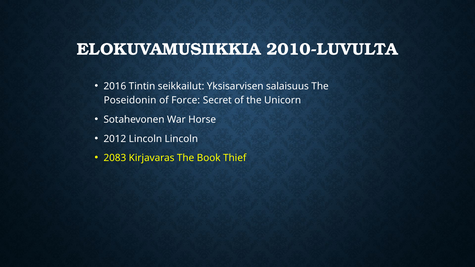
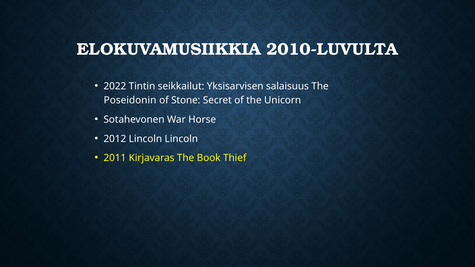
2016: 2016 -> 2022
Force: Force -> Stone
2083: 2083 -> 2011
